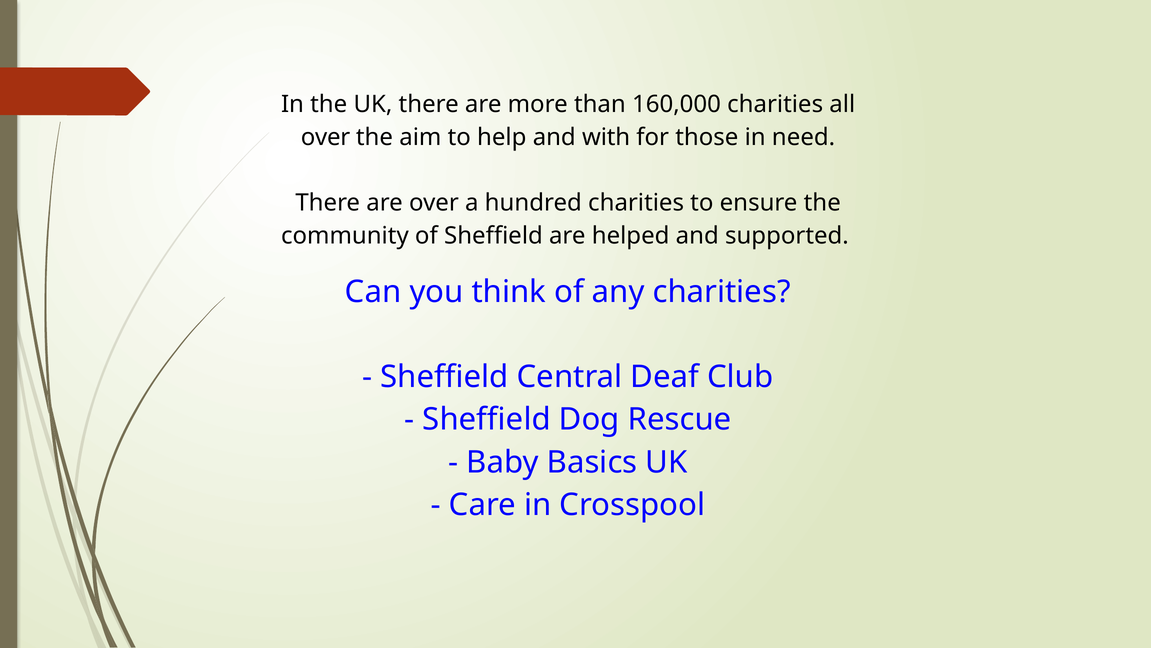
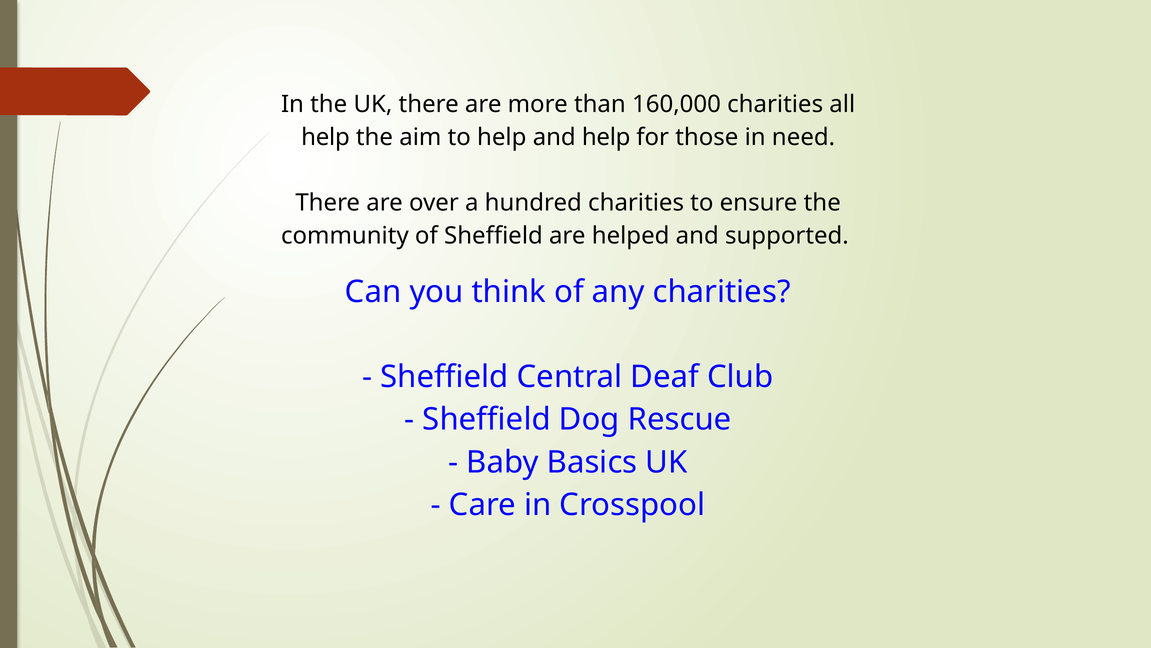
over at (326, 137): over -> help
and with: with -> help
